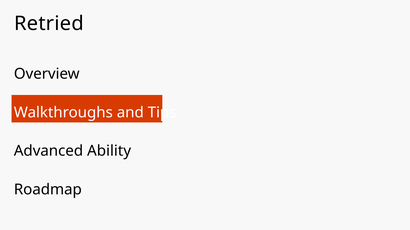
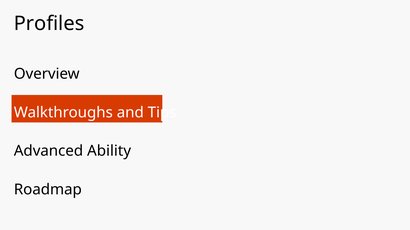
Retried: Retried -> Profiles
